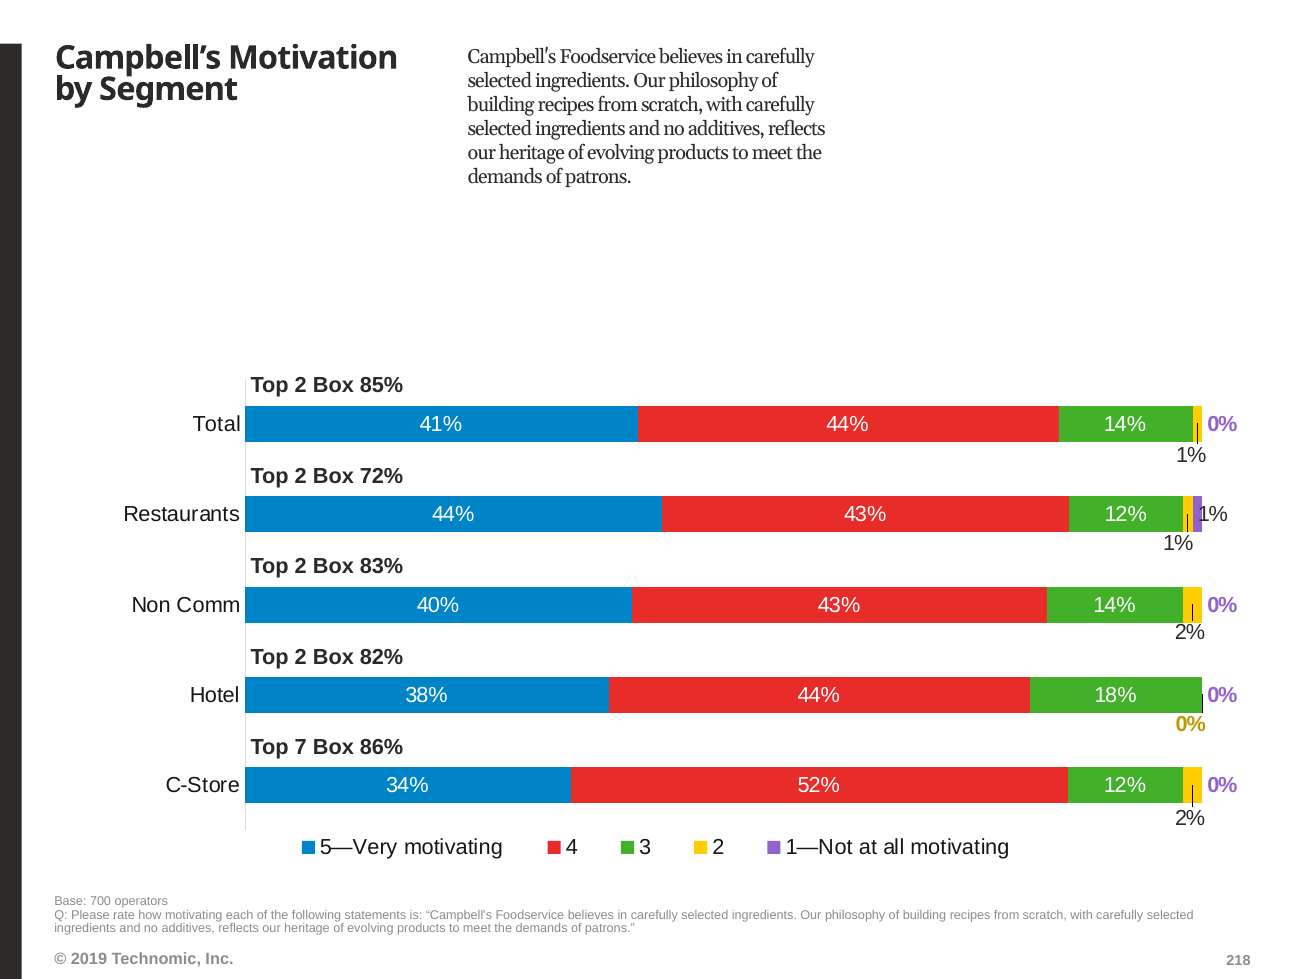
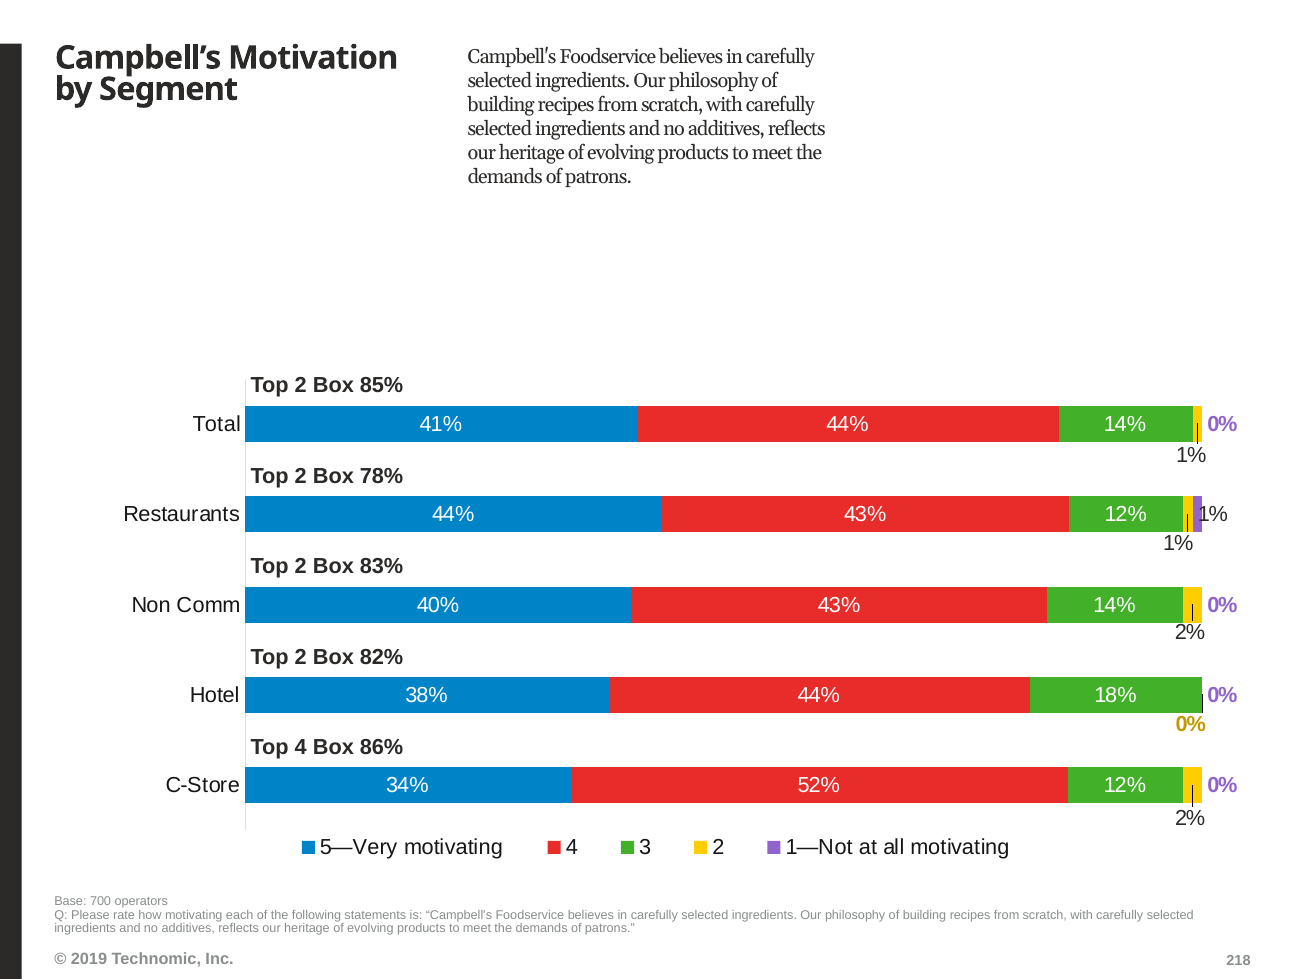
72%: 72% -> 78%
Top 7: 7 -> 4
